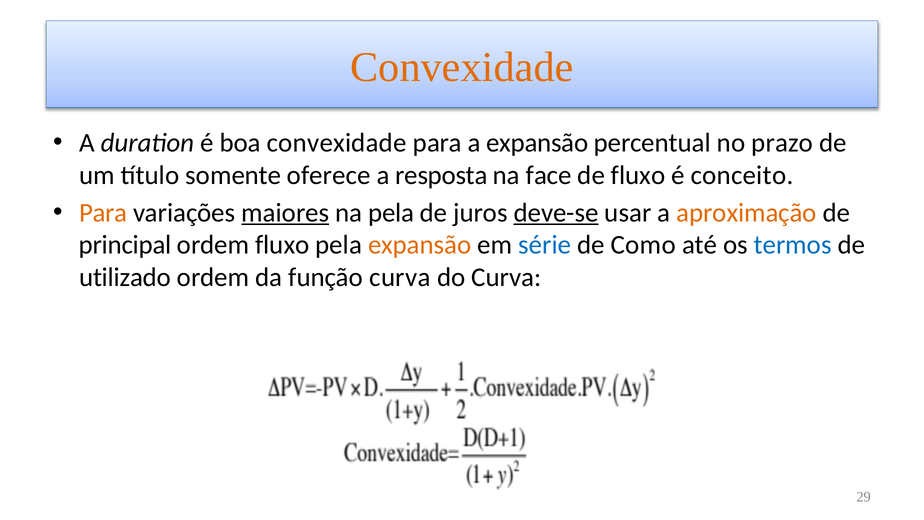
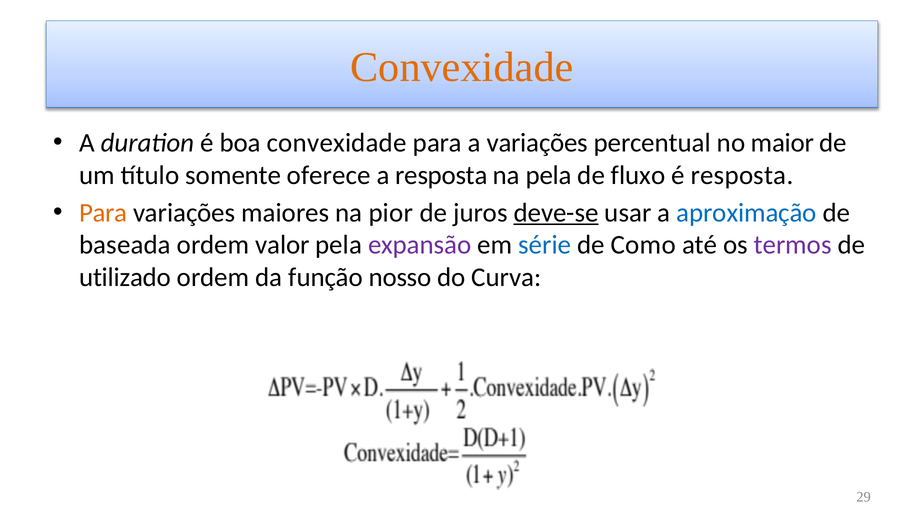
a expansão: expansão -> variações
prazo: prazo -> maior
na face: face -> pela
é conceito: conceito -> resposta
maiores underline: present -> none
na pela: pela -> pior
aproximação colour: orange -> blue
principal: principal -> baseada
ordem fluxo: fluxo -> valor
expansão at (420, 245) colour: orange -> purple
termos colour: blue -> purple
função curva: curva -> nosso
